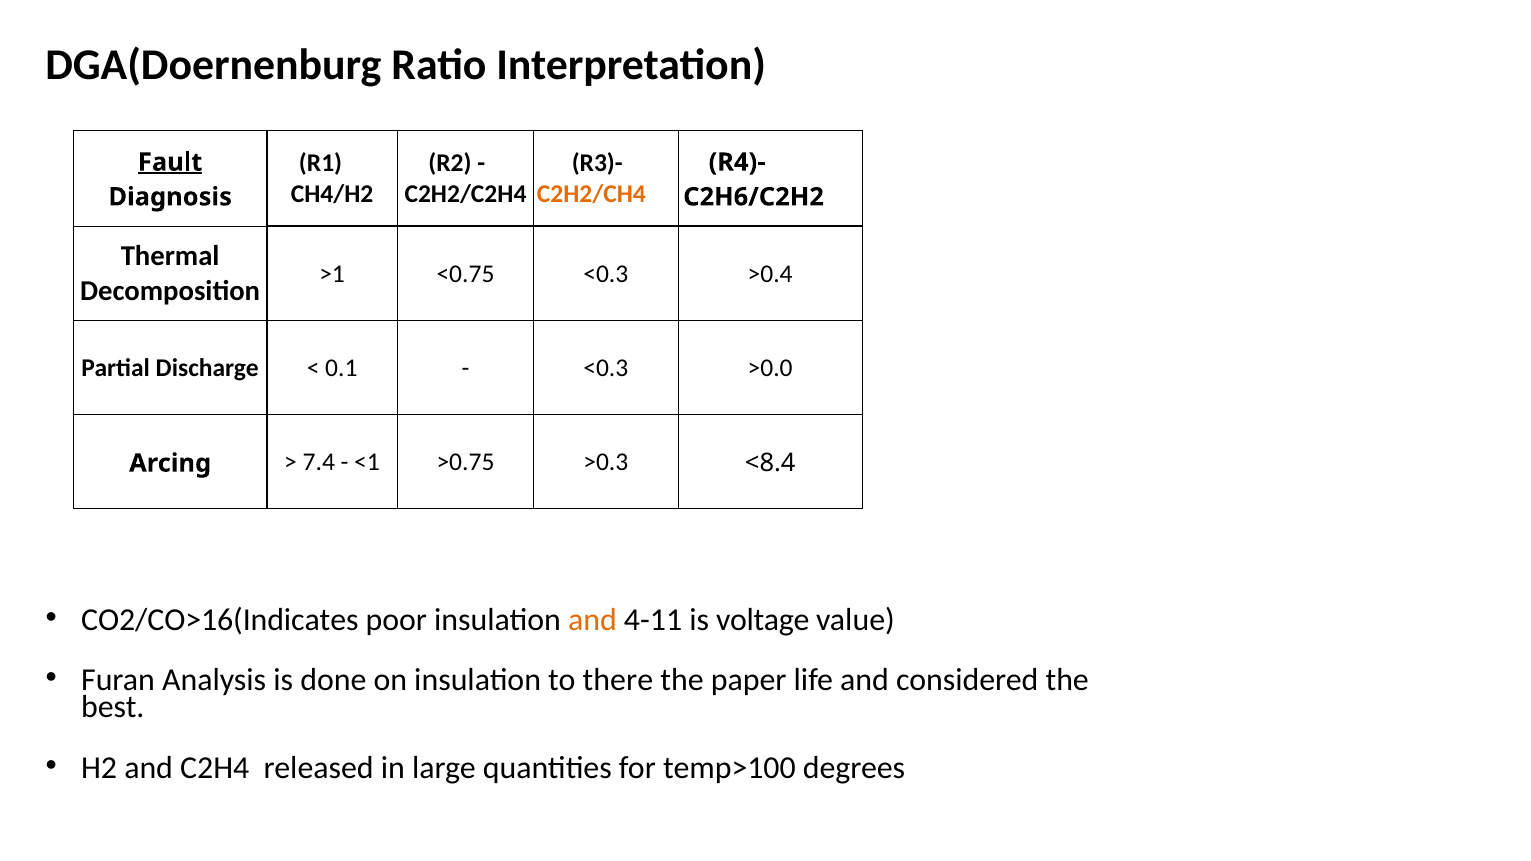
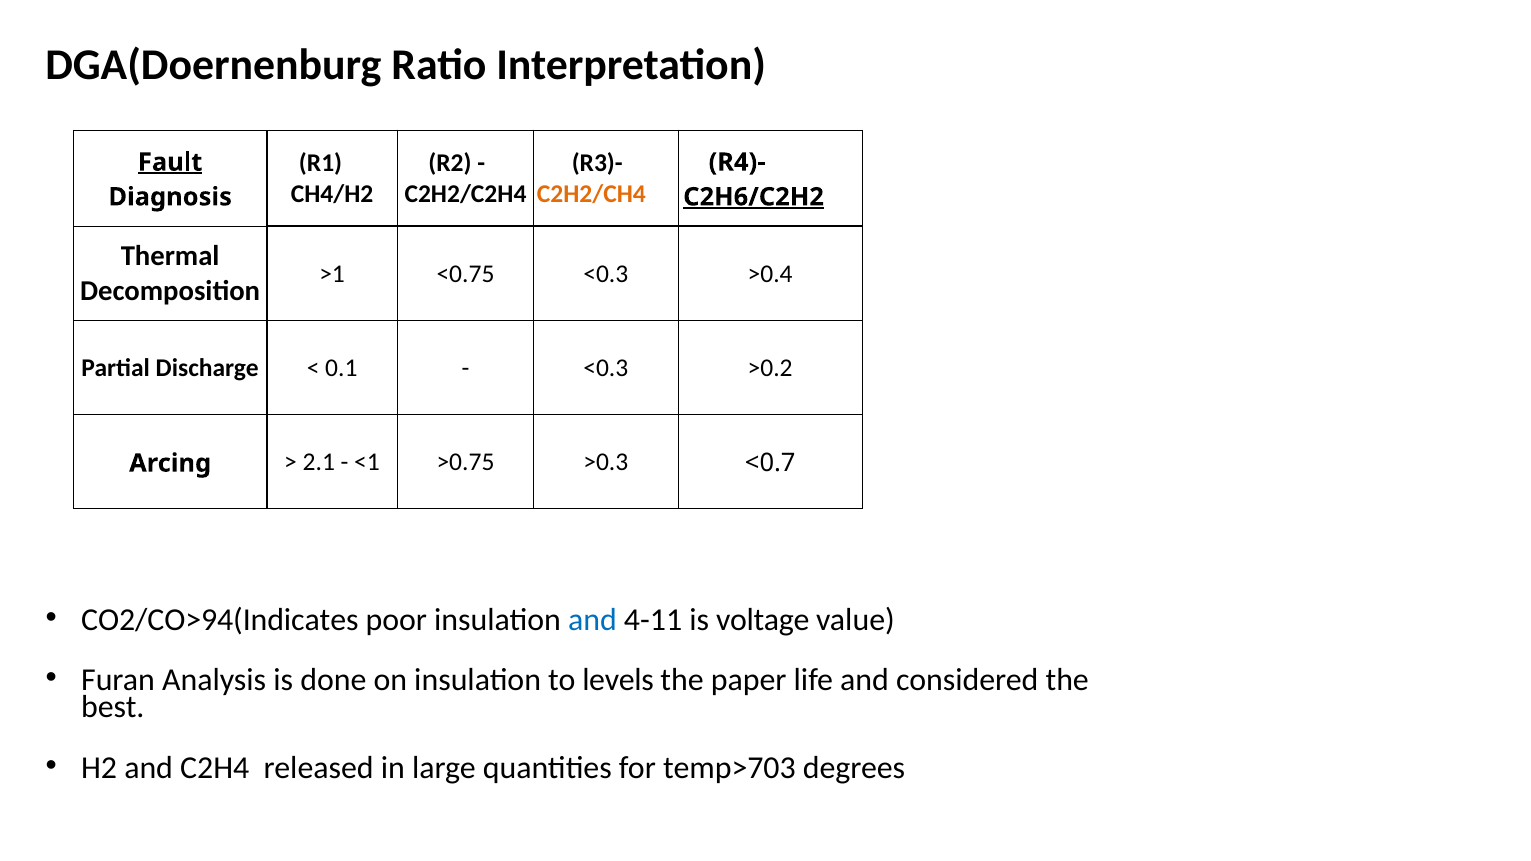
C2H6/C2H2 underline: none -> present
>0.0: >0.0 -> >0.2
7.4: 7.4 -> 2.1
<8.4: <8.4 -> <0.7
CO2/CO>16(Indicates: CO2/CO>16(Indicates -> CO2/CO>94(Indicates
and at (592, 620) colour: orange -> blue
there: there -> levels
temp>100: temp>100 -> temp>703
